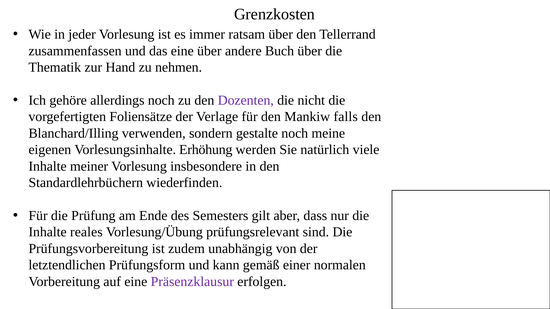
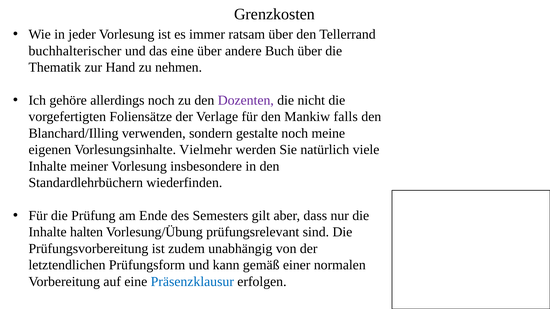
zusammenfassen: zusammenfassen -> buchhalterischer
Erhöhung: Erhöhung -> Vielmehr
reales: reales -> halten
Präsenzklausur colour: purple -> blue
